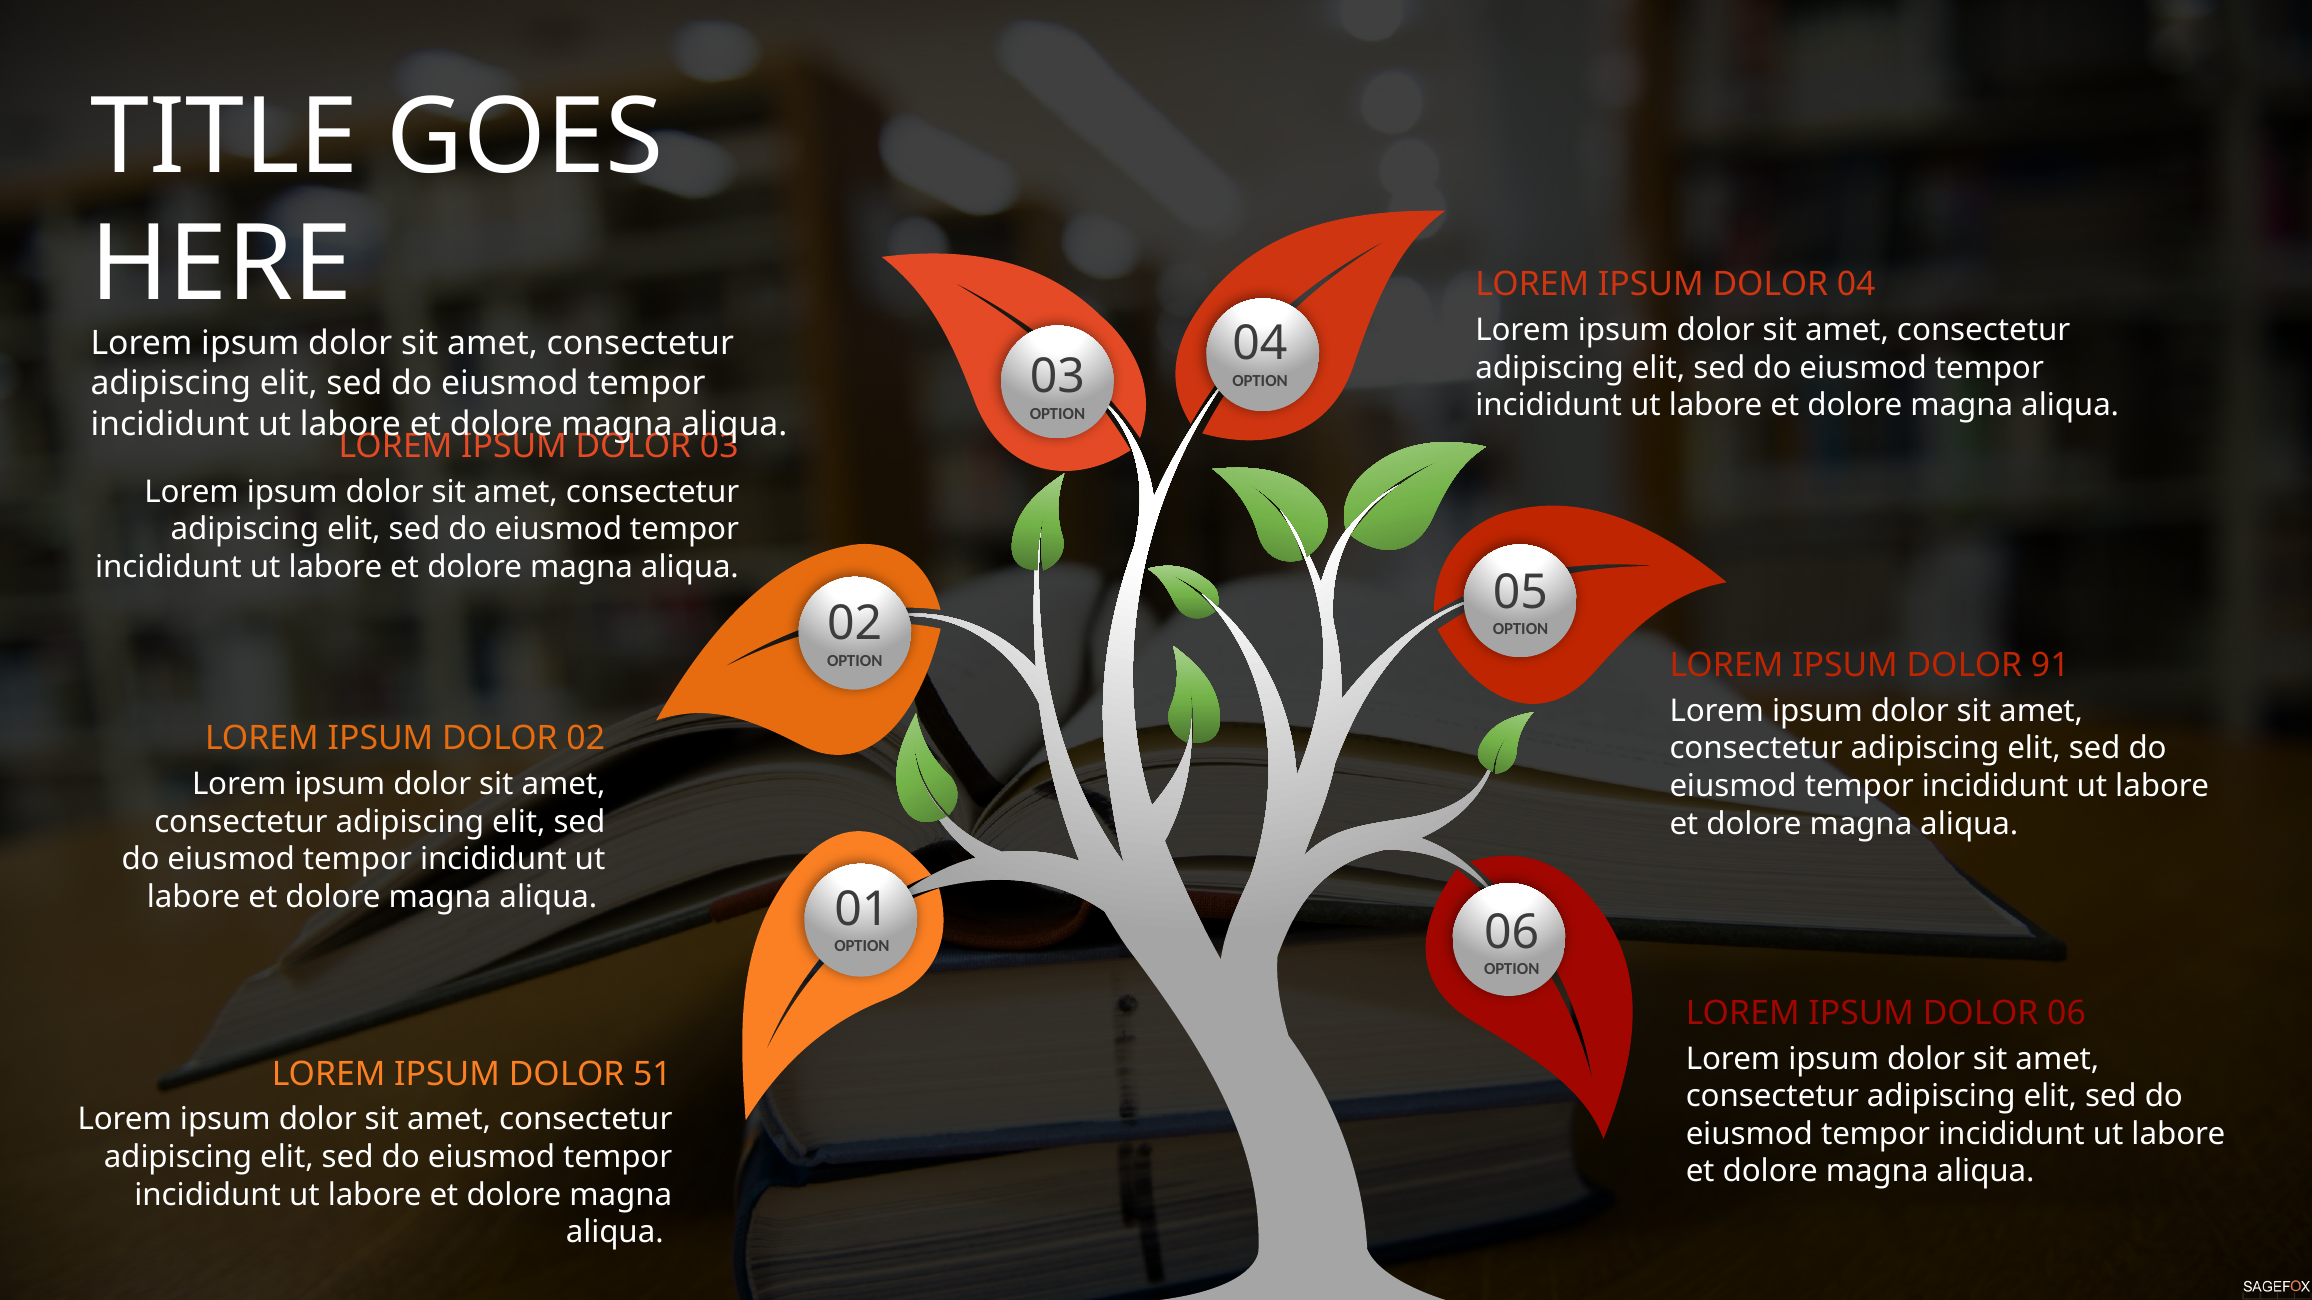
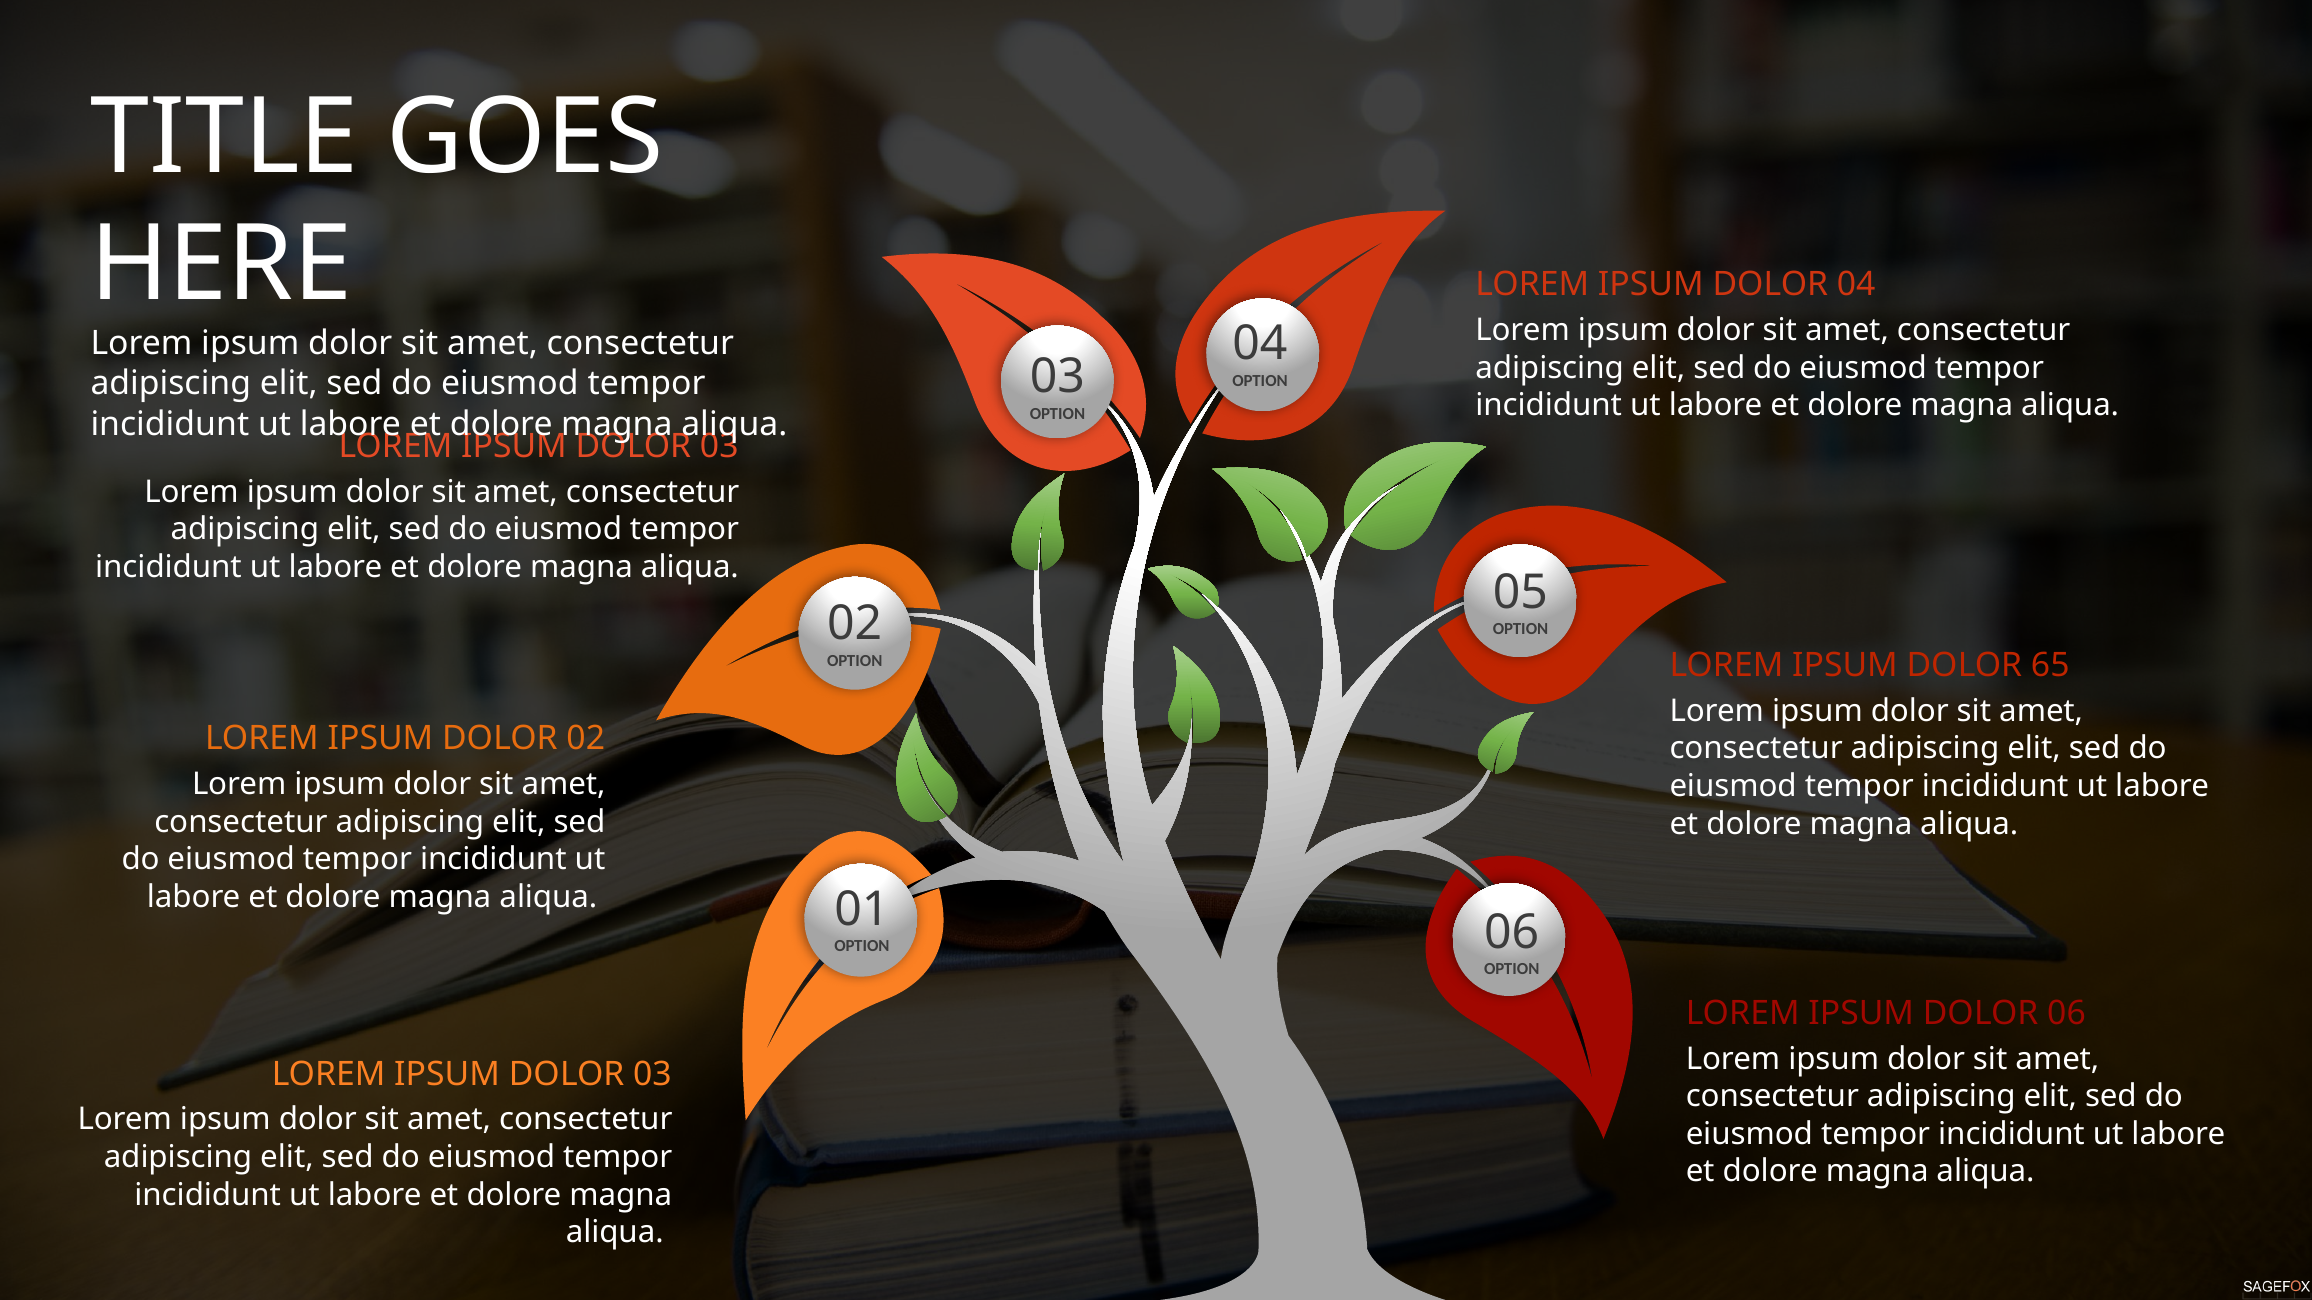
91: 91 -> 65
51 at (652, 1074): 51 -> 03
